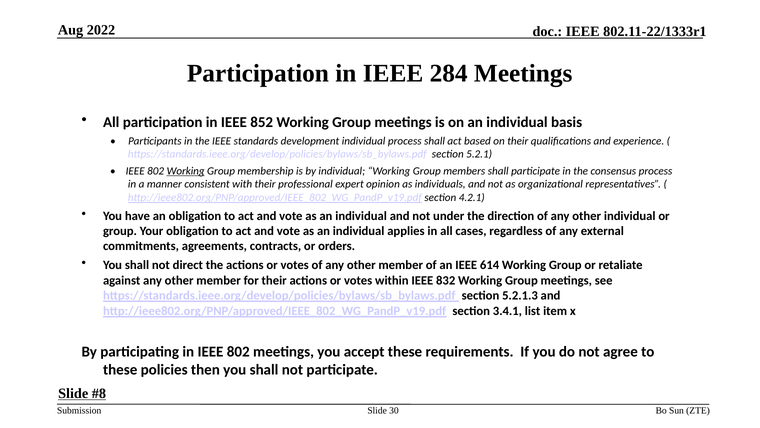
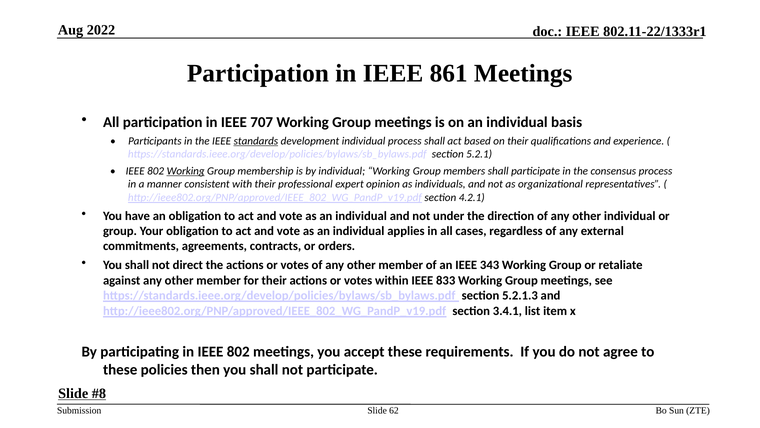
284: 284 -> 861
852: 852 -> 707
standards underline: none -> present
614: 614 -> 343
832: 832 -> 833
30: 30 -> 62
